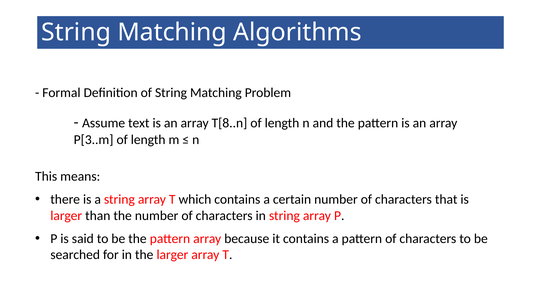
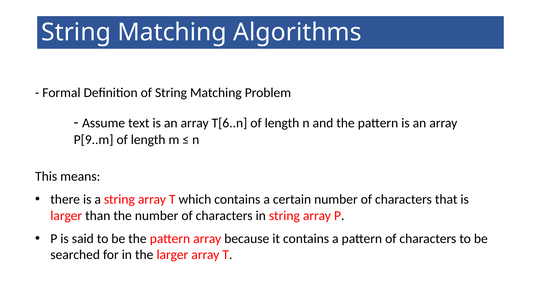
T[8..n: T[8..n -> T[6..n
P[3..m: P[3..m -> P[9..m
